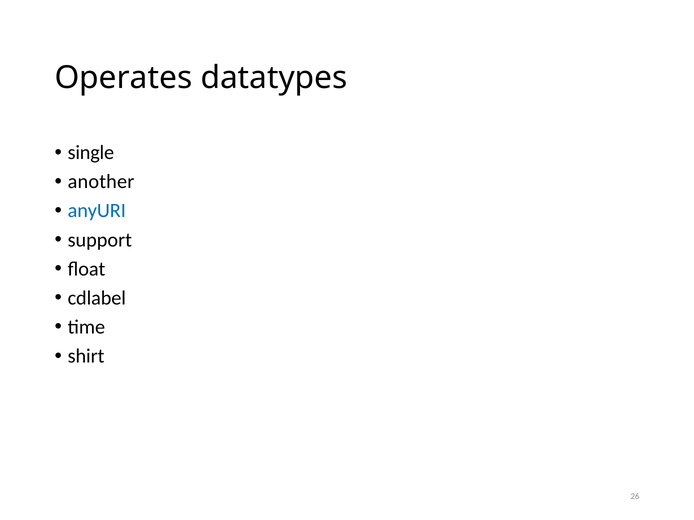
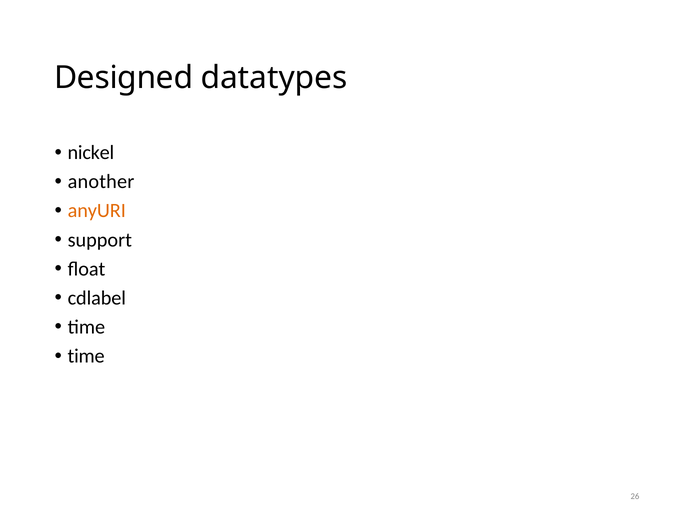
Operates: Operates -> Designed
single: single -> nickel
anyURI colour: blue -> orange
shirt at (86, 357): shirt -> time
